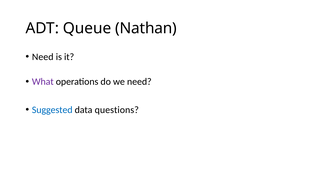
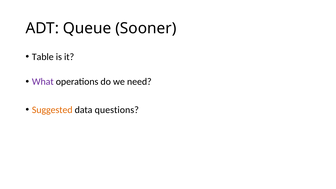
Nathan: Nathan -> Sooner
Need at (43, 57): Need -> Table
Suggested colour: blue -> orange
